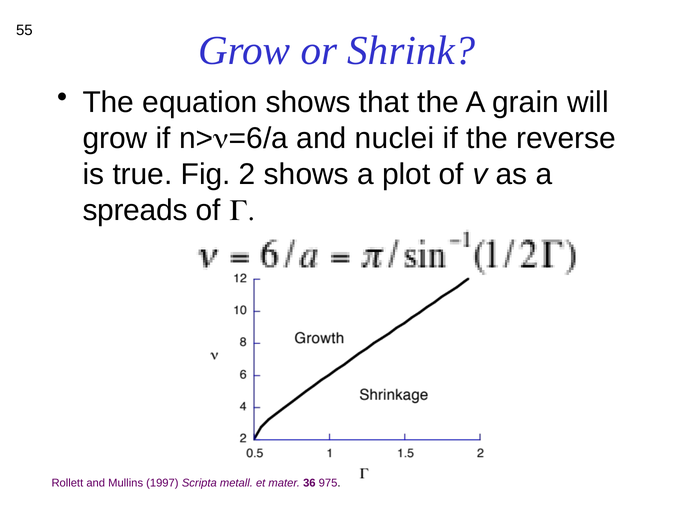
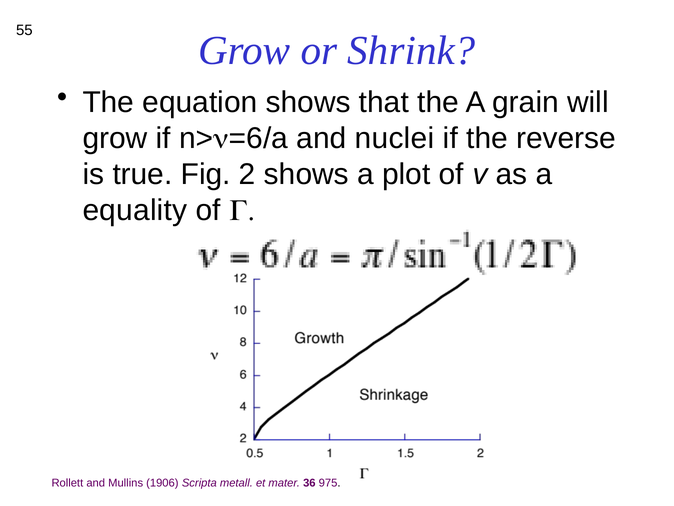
spreads: spreads -> equality
1997: 1997 -> 1906
